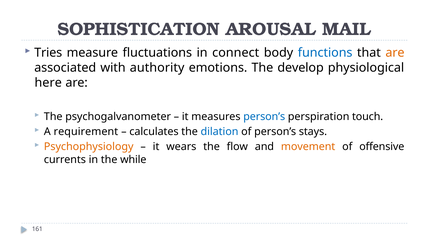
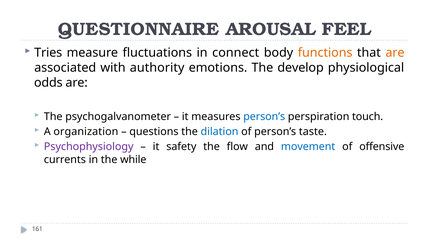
SOPHISTICATION: SOPHISTICATION -> QUESTIONNAIRE
MAIL: MAIL -> FEEL
functions colour: blue -> orange
here: here -> odds
requirement: requirement -> organization
calculates: calculates -> questions
stays: stays -> taste
Psychophysiology colour: orange -> purple
wears: wears -> safety
movement colour: orange -> blue
